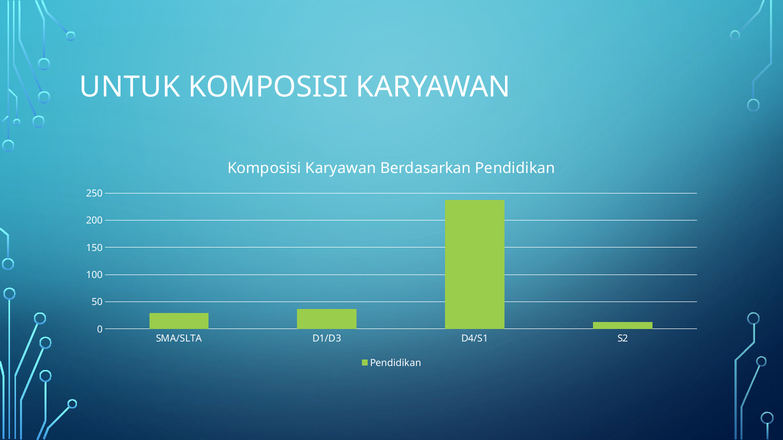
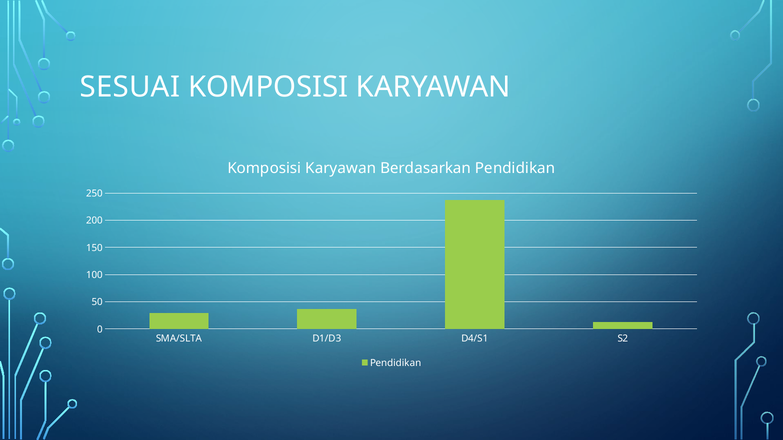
UNTUK: UNTUK -> SESUAI
